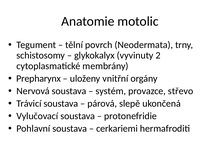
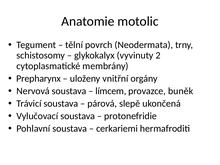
systém: systém -> límcem
střevo: střevo -> buněk
